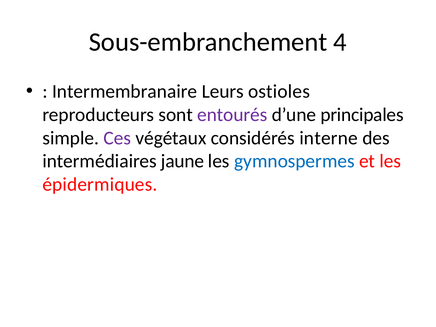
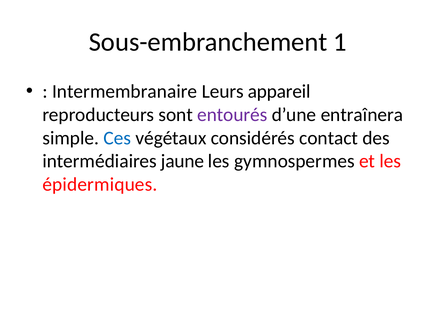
4: 4 -> 1
ostioles: ostioles -> appareil
principales: principales -> entraînera
Ces colour: purple -> blue
interne: interne -> contact
gymnospermes colour: blue -> black
